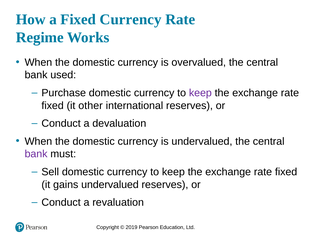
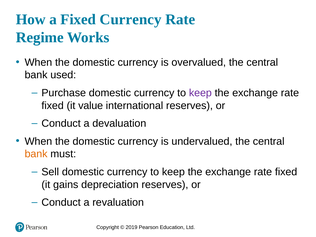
other: other -> value
bank at (36, 154) colour: purple -> orange
gains undervalued: undervalued -> depreciation
